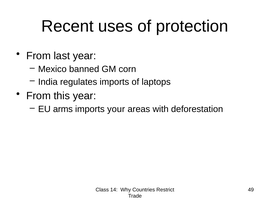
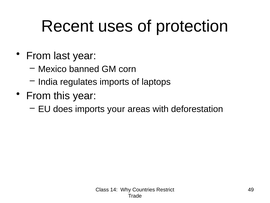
arms: arms -> does
